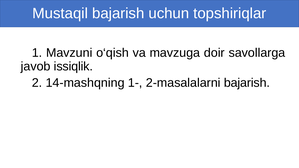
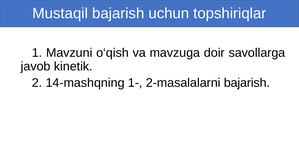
issiqlik: issiqlik -> kinetik
